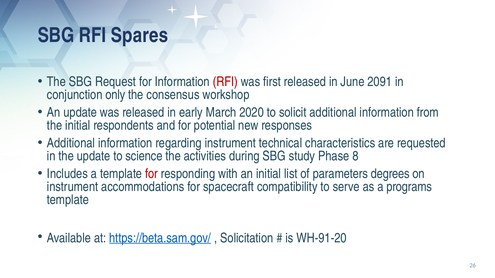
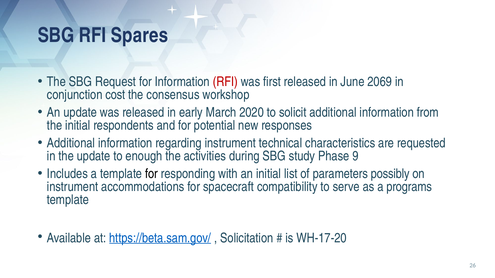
2091: 2091 -> 2069
only: only -> cost
science: science -> enough
8: 8 -> 9
for at (152, 174) colour: red -> black
degrees: degrees -> possibly
WH-91-20: WH-91-20 -> WH-17-20
